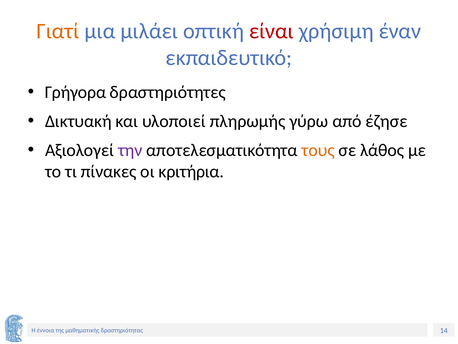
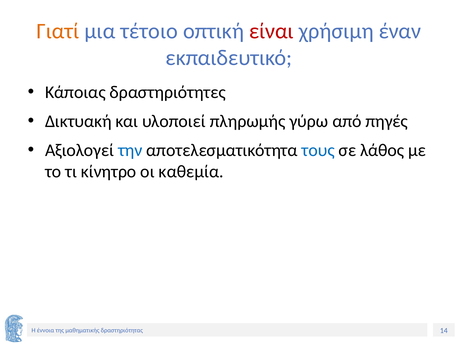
μιλάει: μιλάει -> τέτοιο
Γρήγορα: Γρήγορα -> Κάποιας
έζησε: έζησε -> πηγές
την colour: purple -> blue
τους colour: orange -> blue
πίνακες: πίνακες -> κίνητρο
κριτήρια: κριτήρια -> καθεμία
